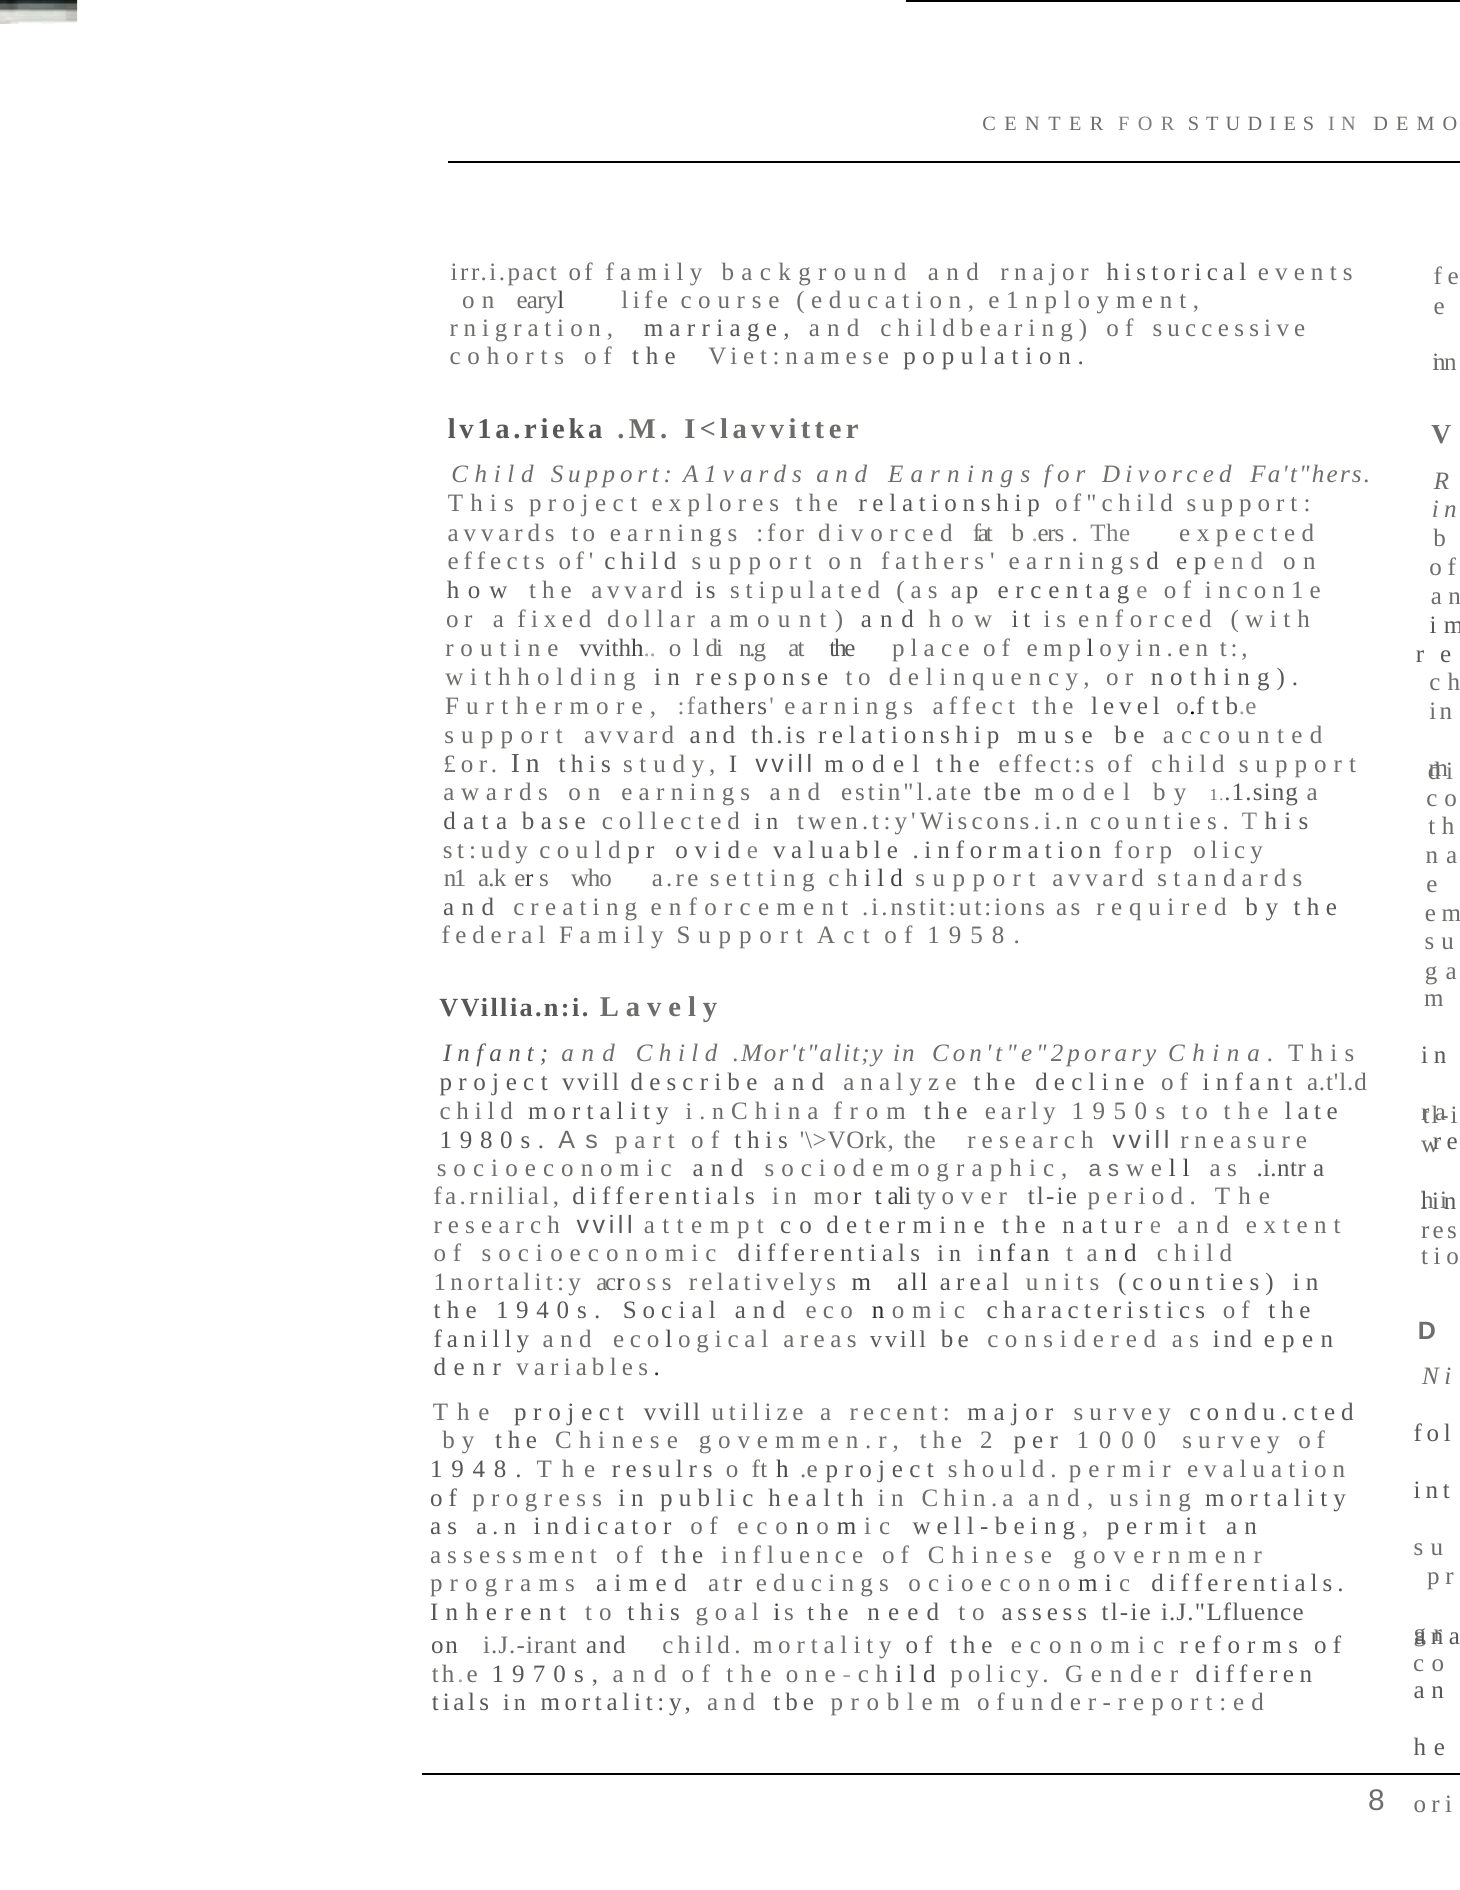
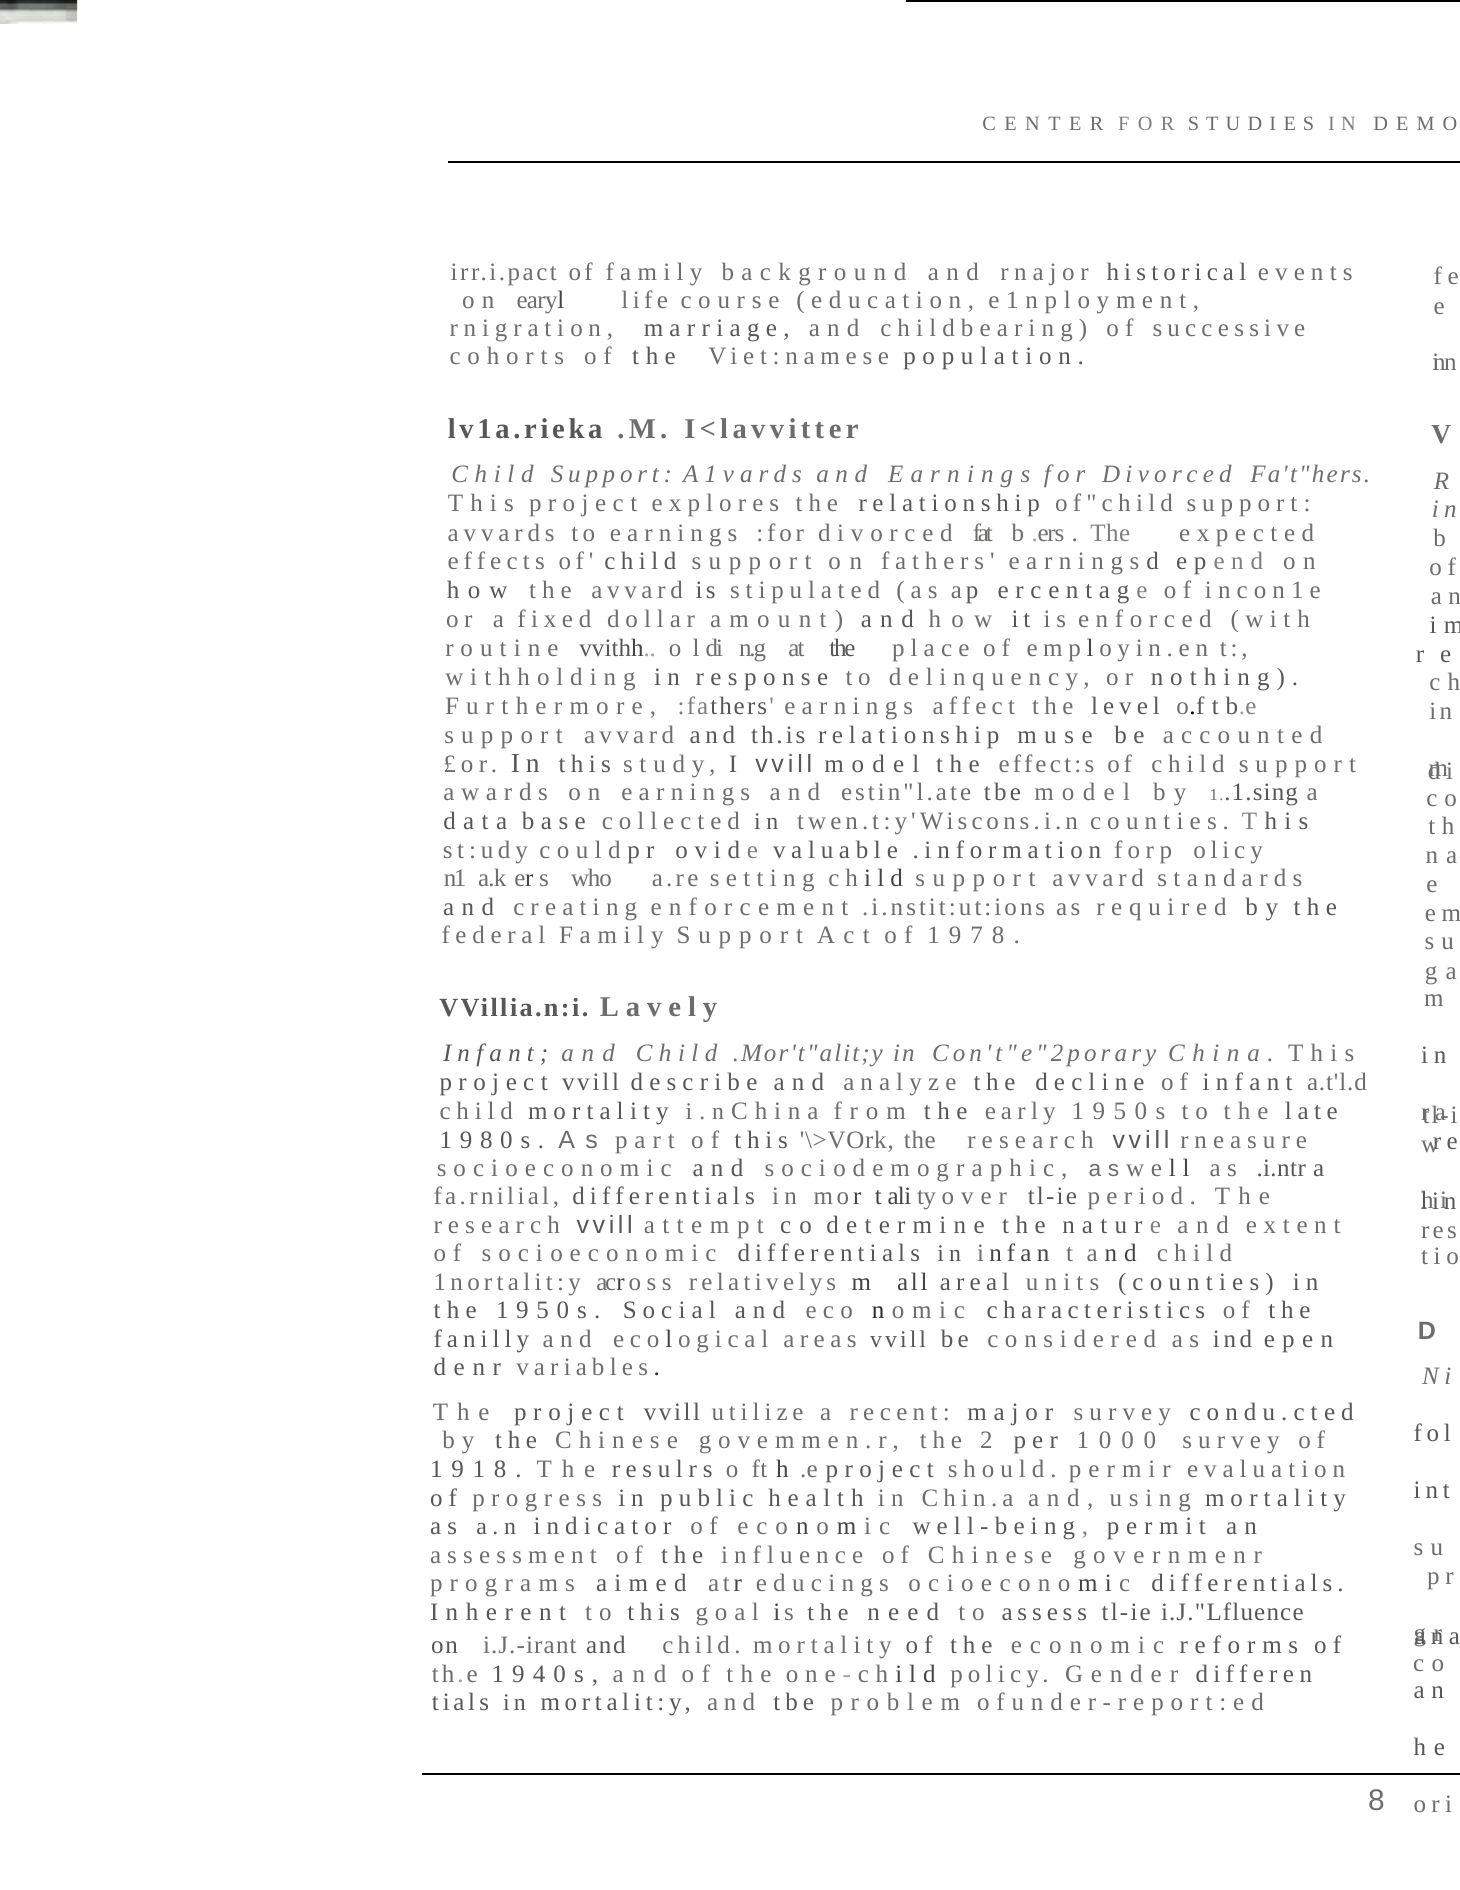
5 at (977, 935): 5 -> 7
4 at (543, 1310): 4 -> 5
4 at (479, 1469): 4 -> 1
7: 7 -> 4
